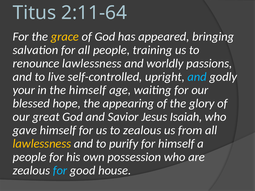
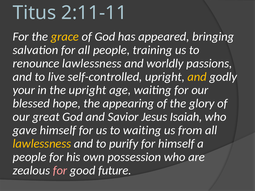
2:11-64: 2:11-64 -> 2:11-11
and at (197, 77) colour: light blue -> yellow
the himself: himself -> upright
to zealous: zealous -> waiting
for at (60, 171) colour: light blue -> pink
house: house -> future
